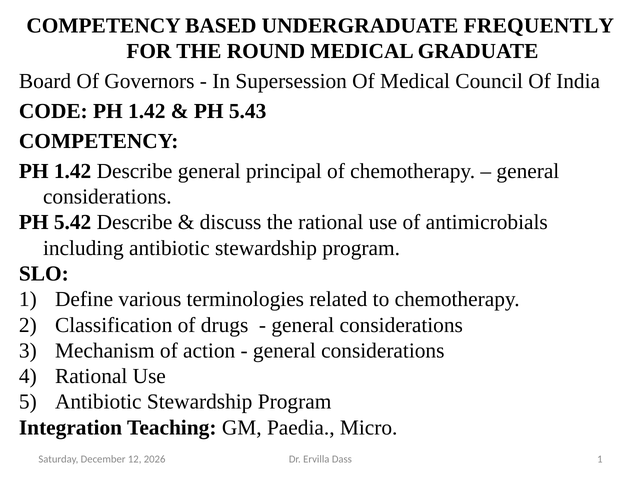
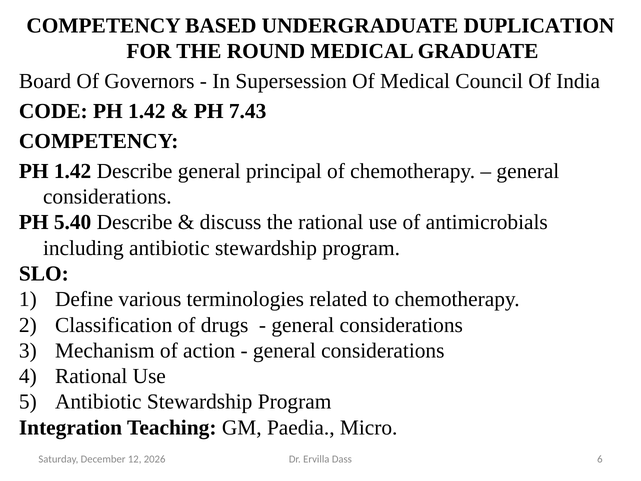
FREQUENTLY: FREQUENTLY -> DUPLICATION
5.43: 5.43 -> 7.43
5.42: 5.42 -> 5.40
Dass 1: 1 -> 6
